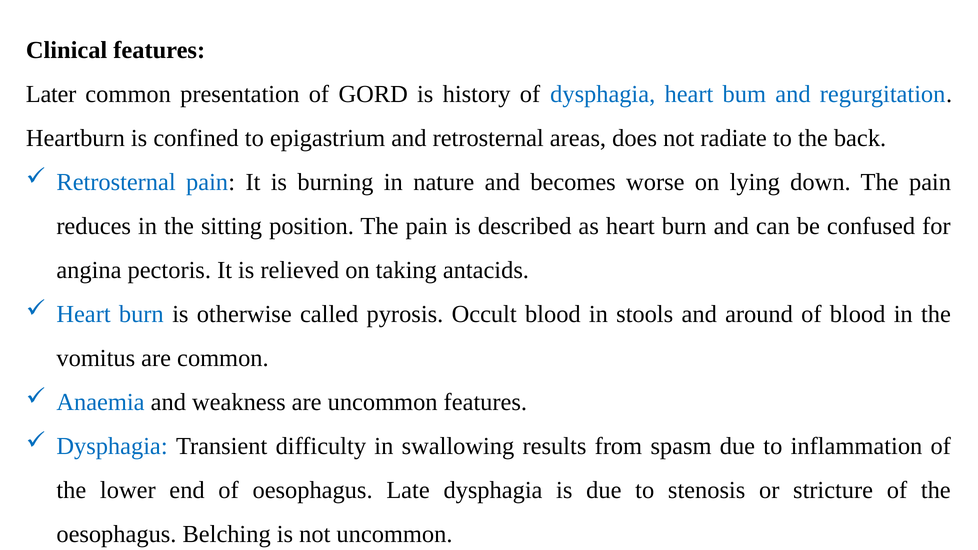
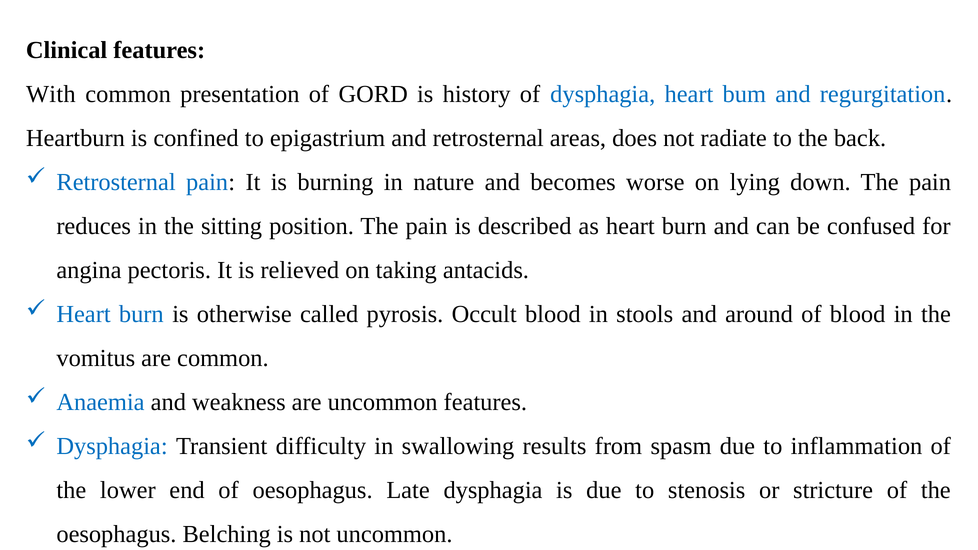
Later: Later -> With
